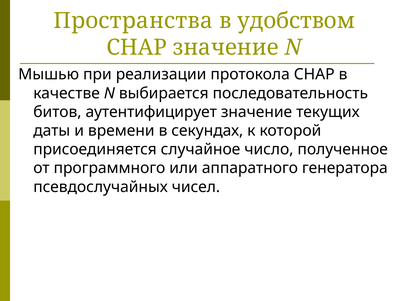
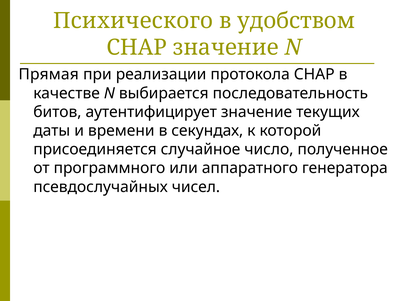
Пространства: Пространства -> Психического
Мышью: Мышью -> Прямая
